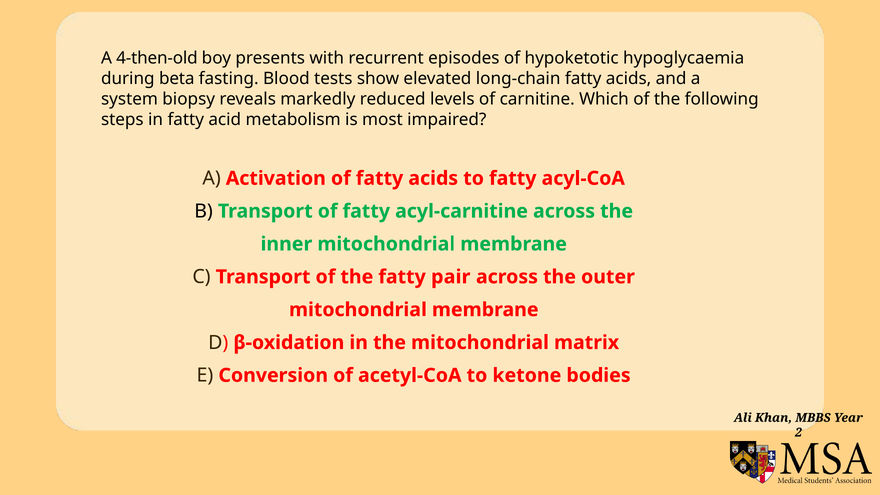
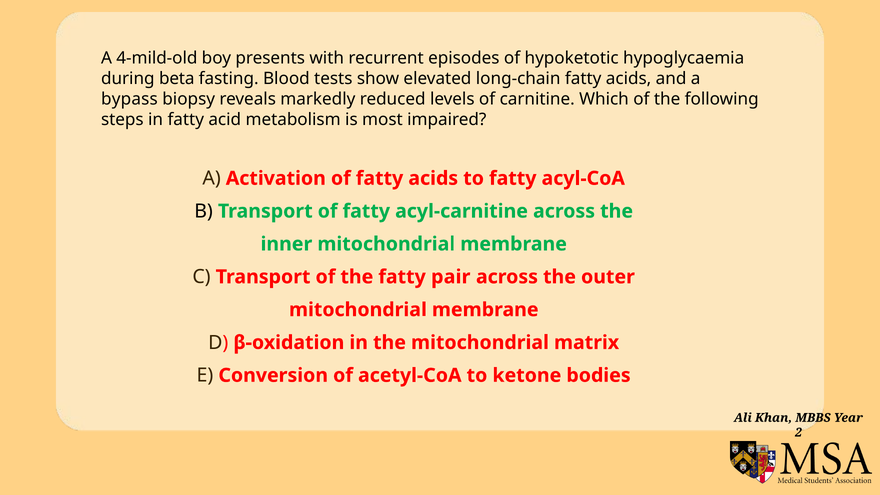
4-then-old: 4-then-old -> 4-mild-old
system: system -> bypass
